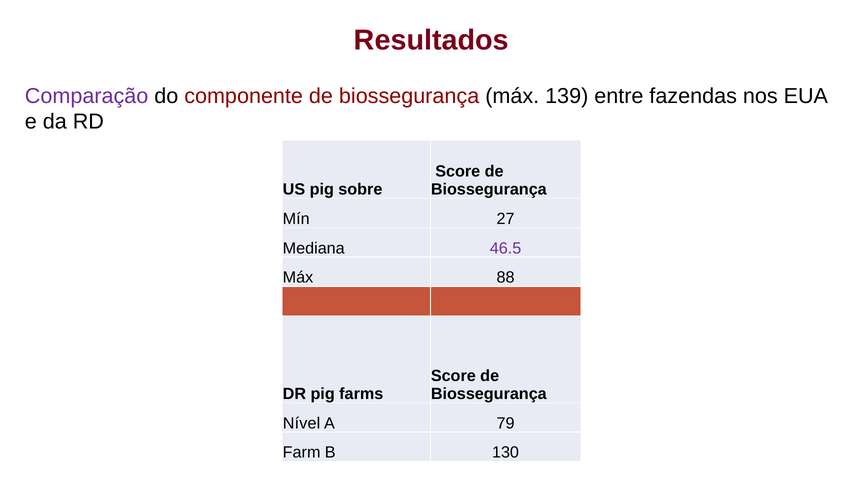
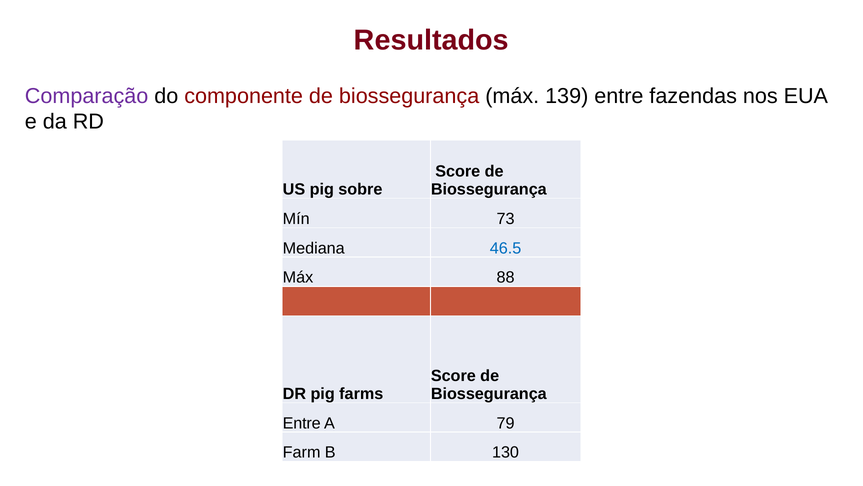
27: 27 -> 73
46.5 colour: purple -> blue
Nível at (302, 423): Nível -> Entre
